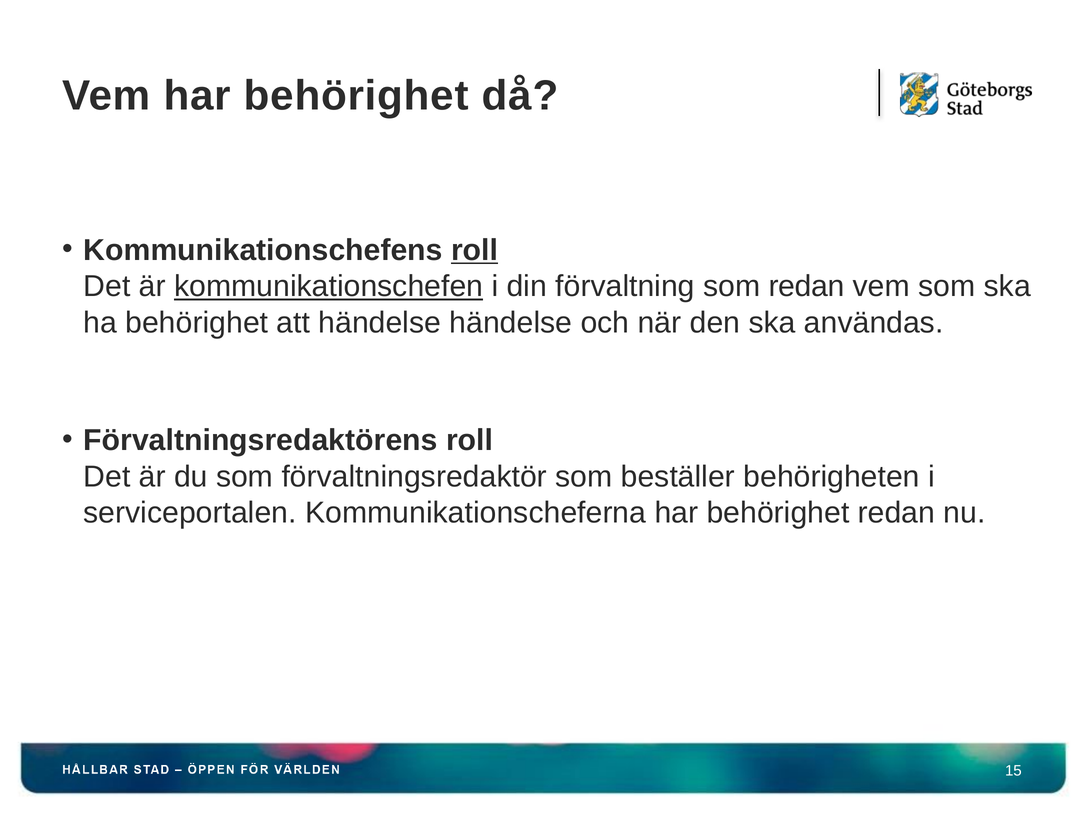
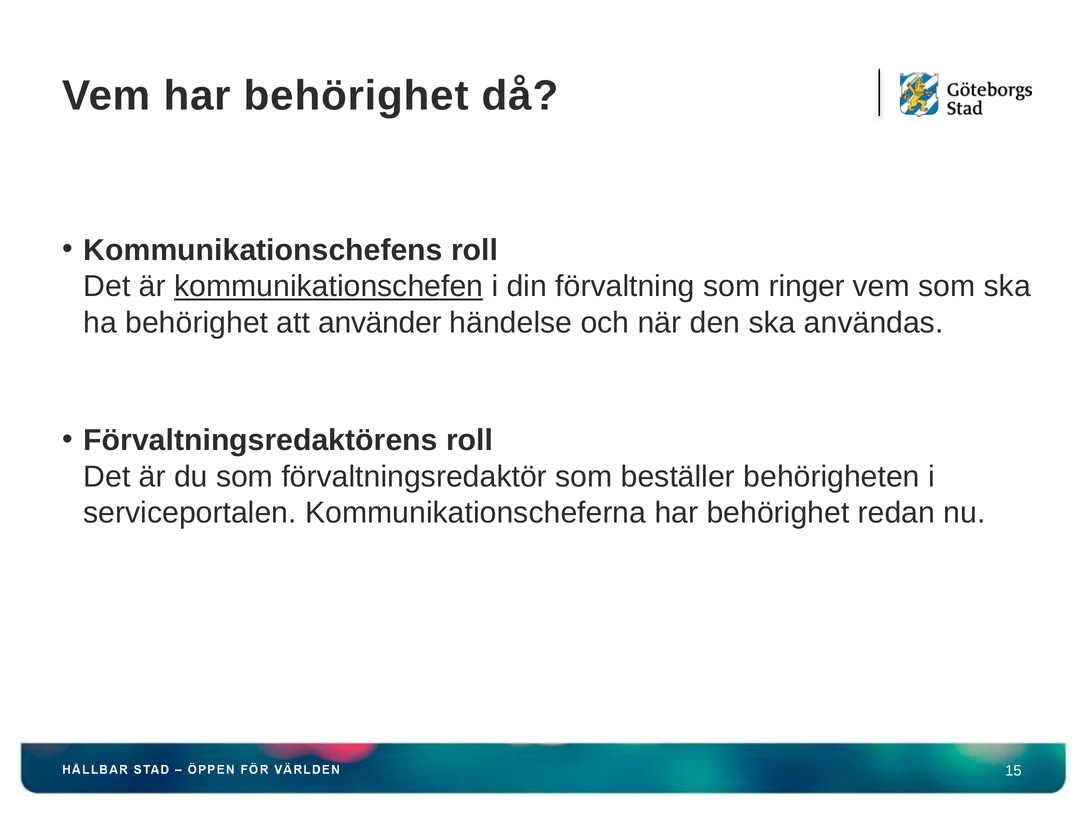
roll at (475, 250) underline: present -> none
som redan: redan -> ringer
att händelse: händelse -> använder
